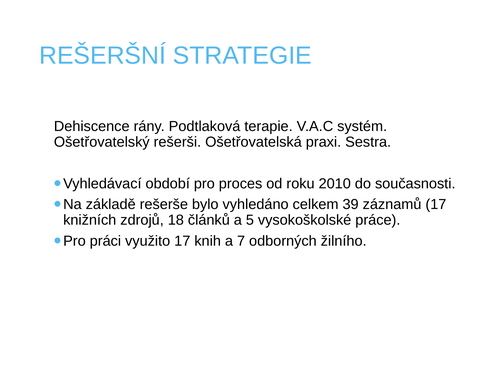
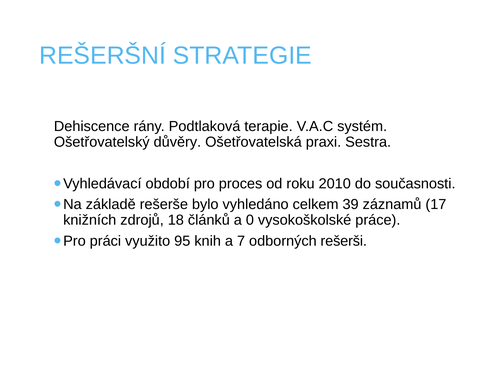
rešerši: rešerši -> důvěry
5: 5 -> 0
využito 17: 17 -> 95
žilního: žilního -> rešerši
